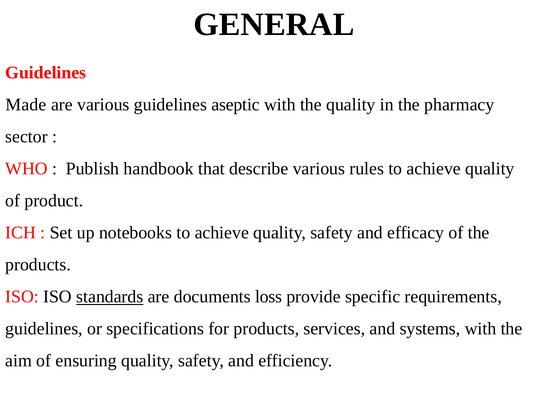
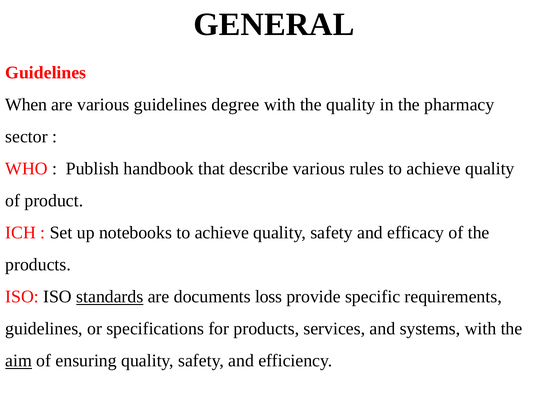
Made: Made -> When
aseptic: aseptic -> degree
aim underline: none -> present
